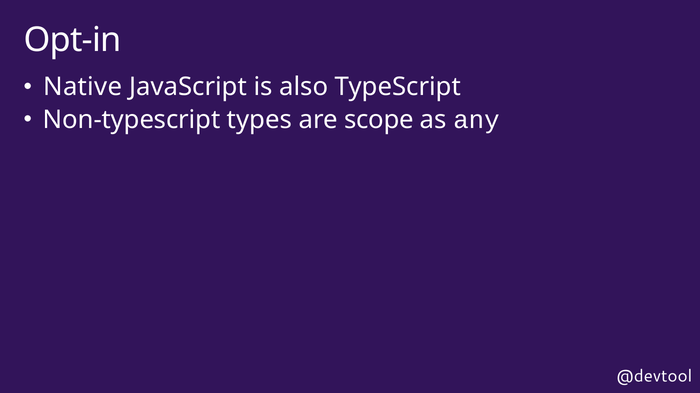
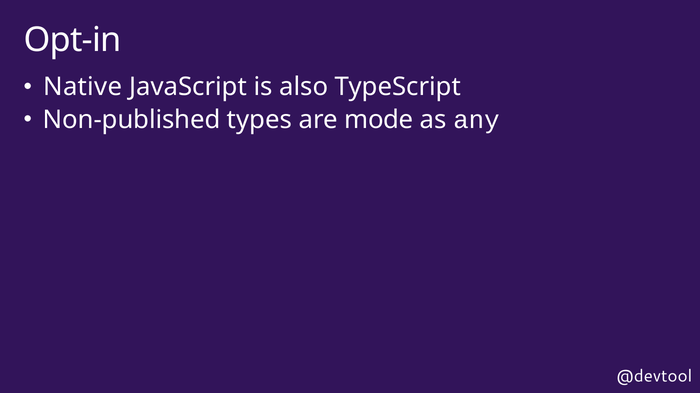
Non-typescript: Non-typescript -> Non-published
scope: scope -> mode
